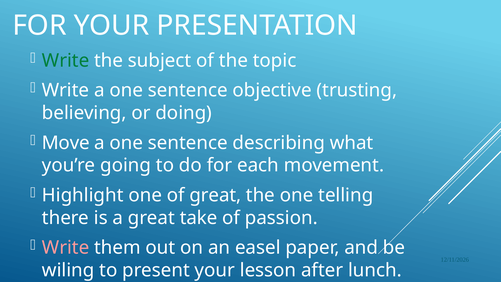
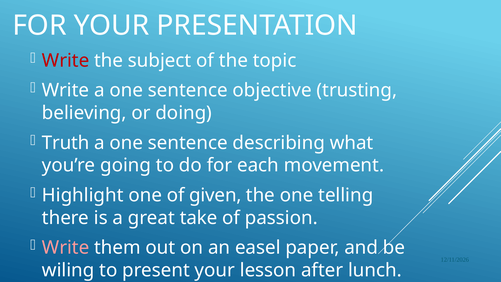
Write at (66, 60) colour: green -> red
Move: Move -> Truth
of great: great -> given
